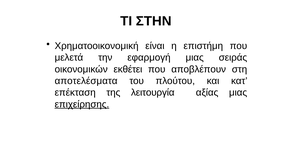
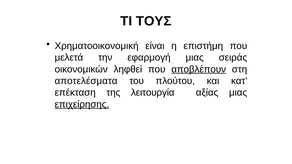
ΣΤΗΝ: ΣΤΗΝ -> ΤΟΥΣ
εκθέτει: εκθέτει -> ληφθεί
αποβλέπουν underline: none -> present
